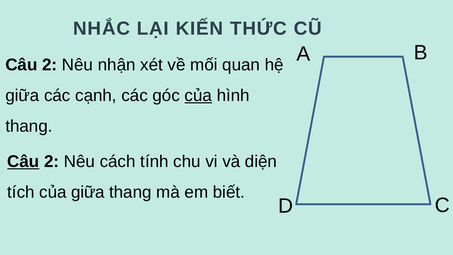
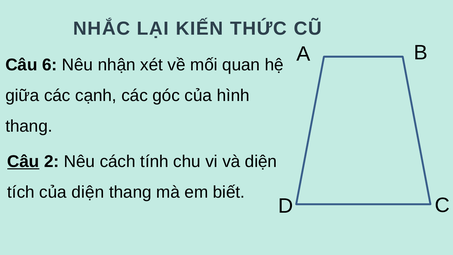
2 at (50, 65): 2 -> 6
của at (198, 95) underline: present -> none
của giữa: giữa -> diện
